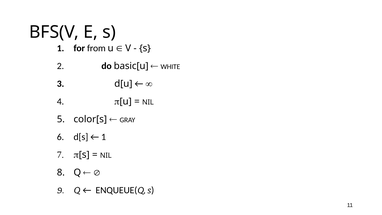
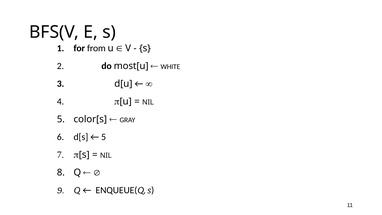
basic[u: basic[u -> most[u
1 at (104, 137): 1 -> 5
